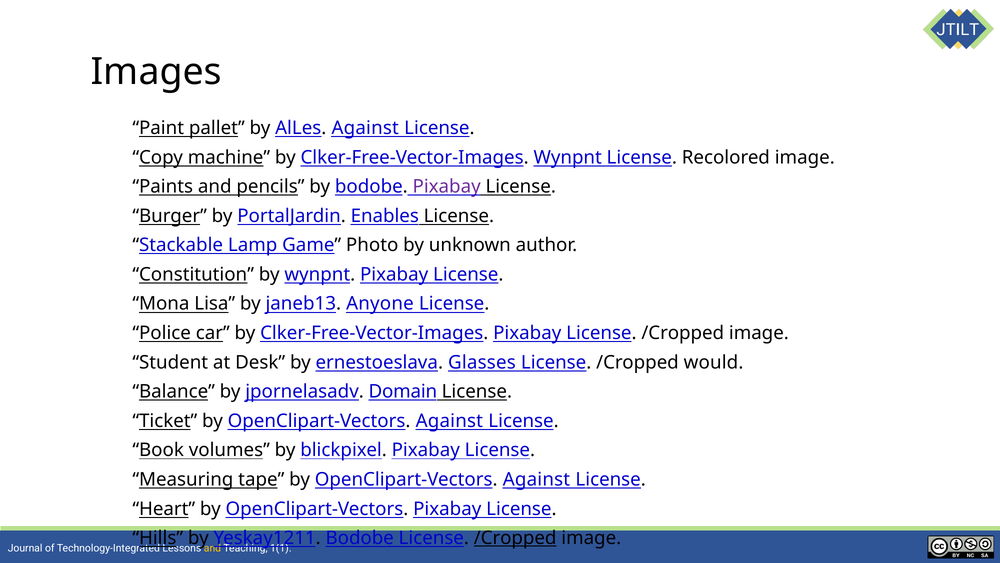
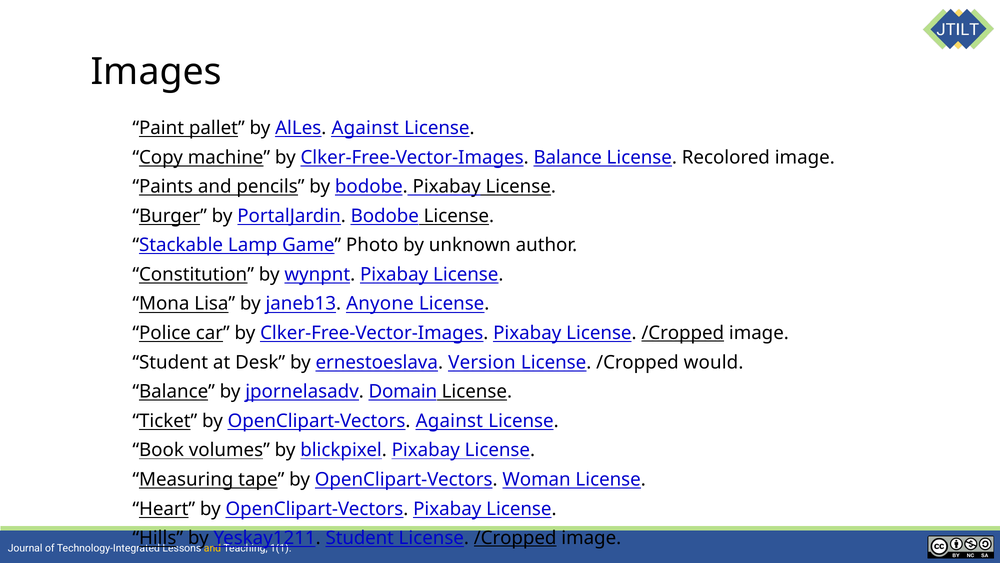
Clker-Free-Vector-Images Wynpnt: Wynpnt -> Balance
Pixabay at (447, 186) colour: purple -> black
PortalJardin Enables: Enables -> Bodobe
/Cropped at (683, 333) underline: none -> present
Glasses: Glasses -> Version
tape by OpenClipart-Vectors Against: Against -> Woman
Bodobe at (360, 538): Bodobe -> Student
